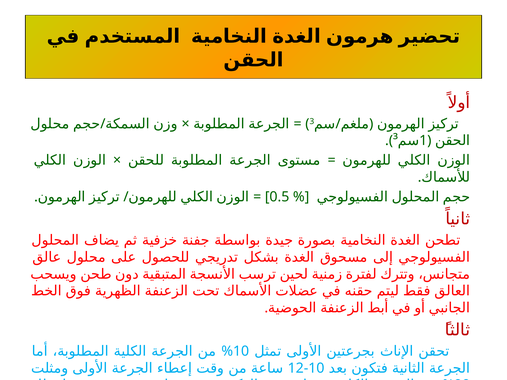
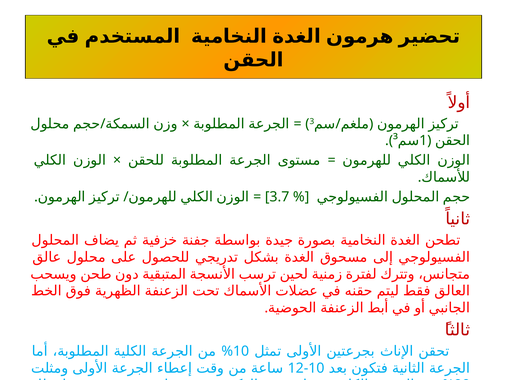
0.5: 0.5 -> 3.7
